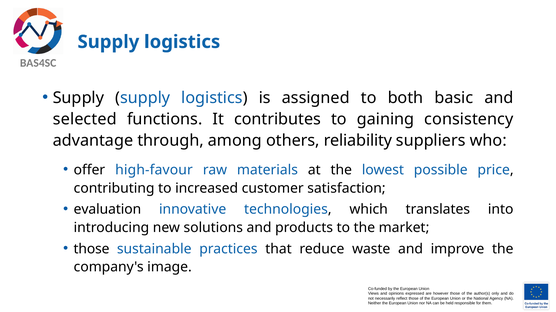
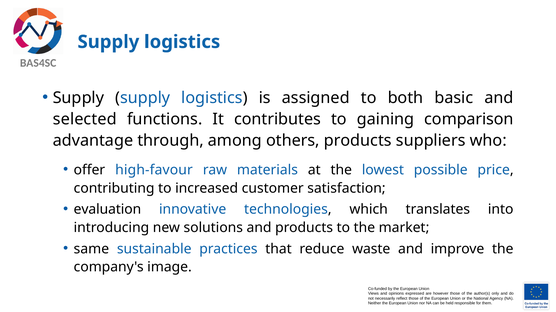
consistency: consistency -> comparison
others reliability: reliability -> products
those at (91, 249): those -> same
